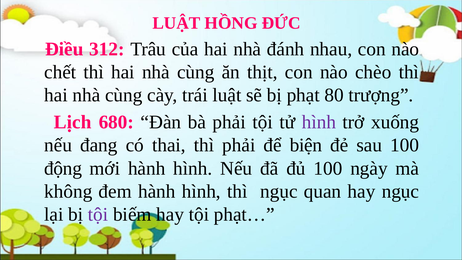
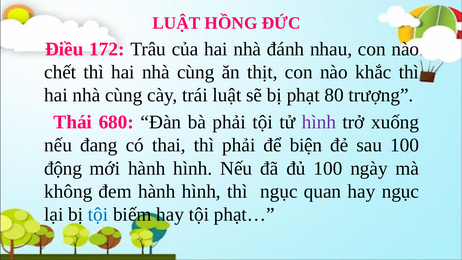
312: 312 -> 172
chèo: chèo -> khắc
Lịch: Lịch -> Thái
tội at (98, 214) colour: purple -> blue
